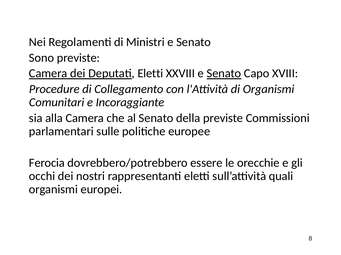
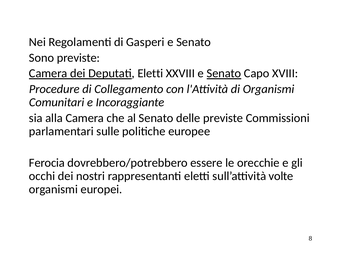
Ministri: Ministri -> Gasperi
della: della -> delle
quali: quali -> volte
